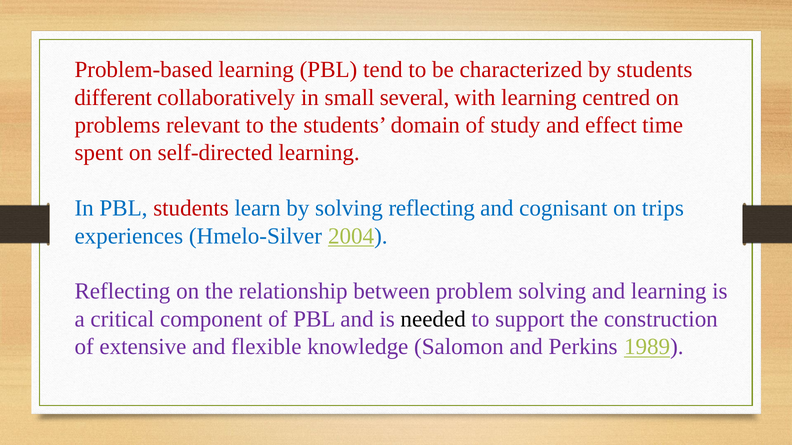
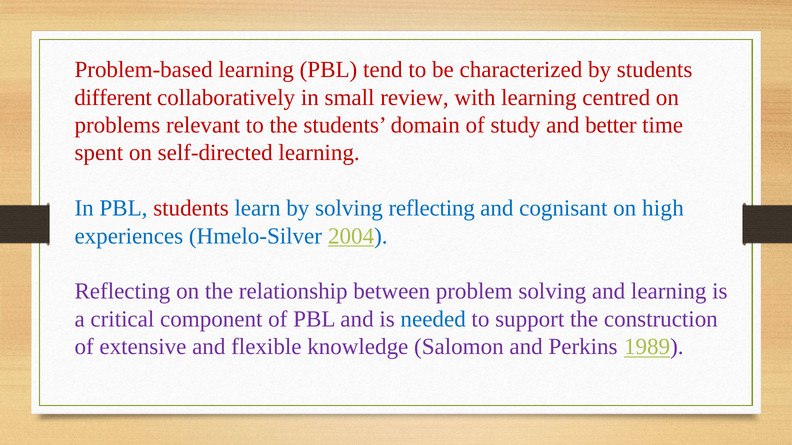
several: several -> review
effect: effect -> better
trips: trips -> high
needed colour: black -> blue
